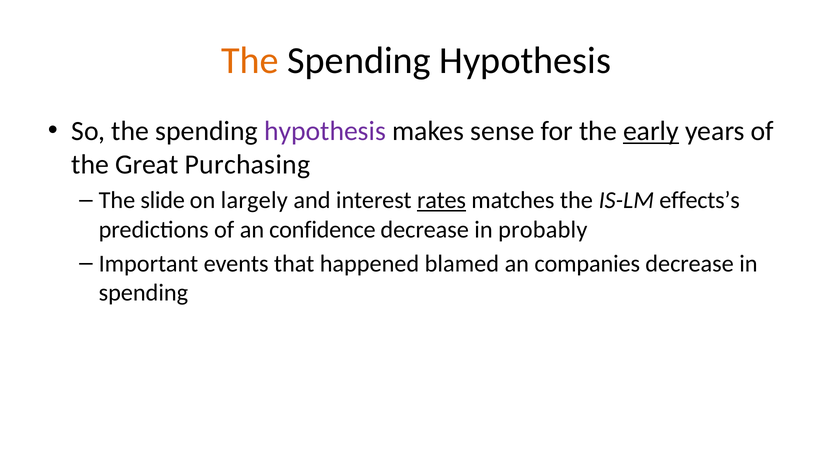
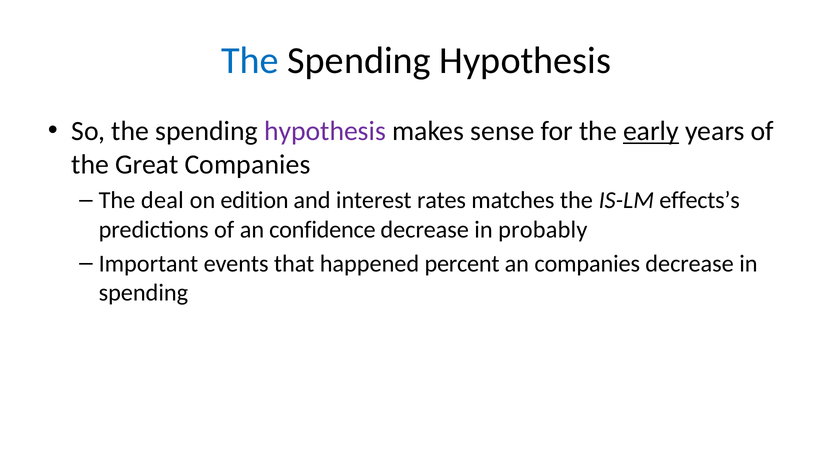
The at (250, 60) colour: orange -> blue
Great Purchasing: Purchasing -> Companies
slide: slide -> deal
largely: largely -> edition
rates underline: present -> none
blamed: blamed -> percent
